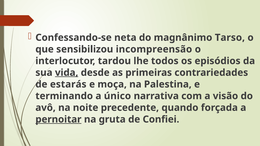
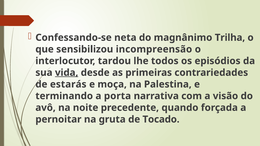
Tarso: Tarso -> Trilha
único: único -> porta
pernoitar underline: present -> none
Confiei: Confiei -> Tocado
